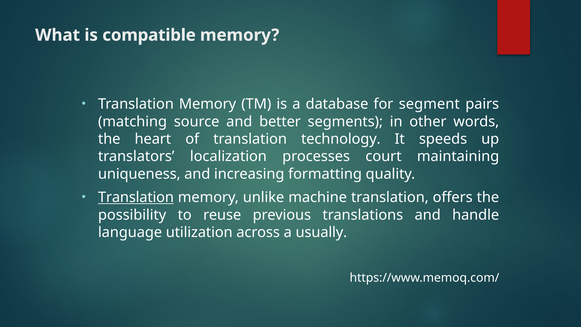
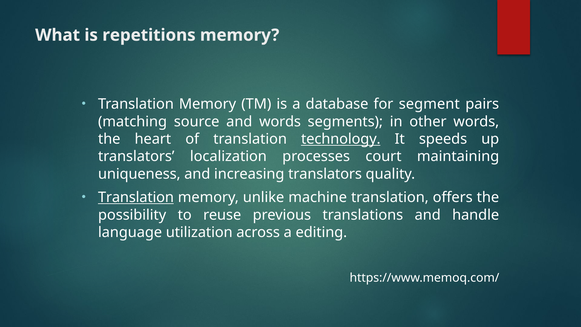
compatible: compatible -> repetitions
and better: better -> words
technology underline: none -> present
increasing formatting: formatting -> translators
usually: usually -> editing
